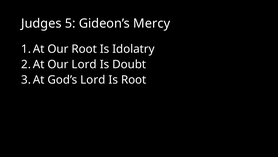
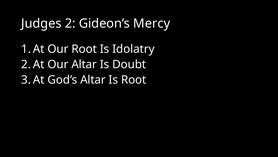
5: 5 -> 2
Our Lord: Lord -> Altar
God’s Lord: Lord -> Altar
